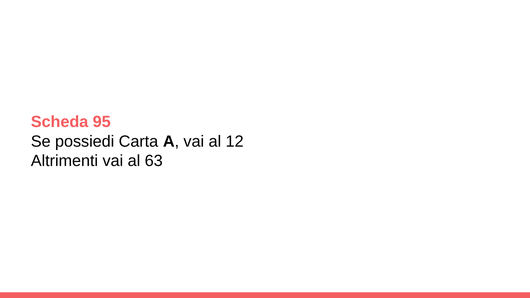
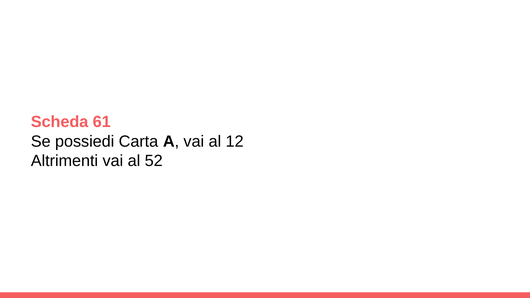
95: 95 -> 61
63: 63 -> 52
